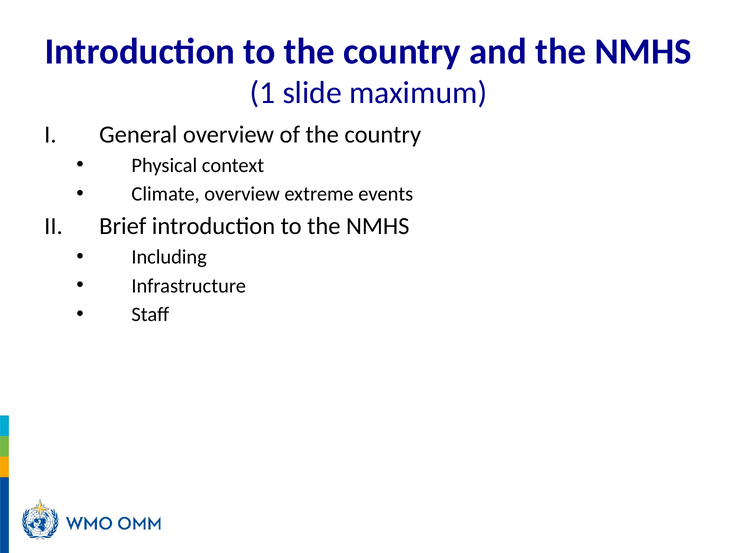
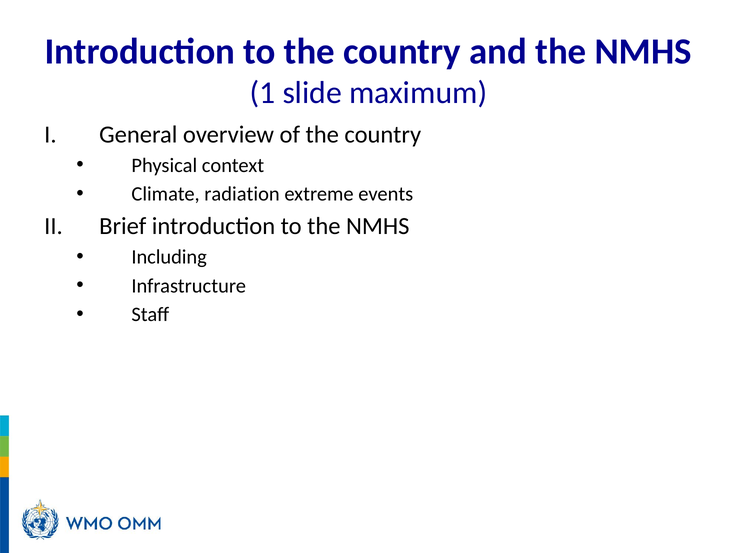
Climate overview: overview -> radiation
